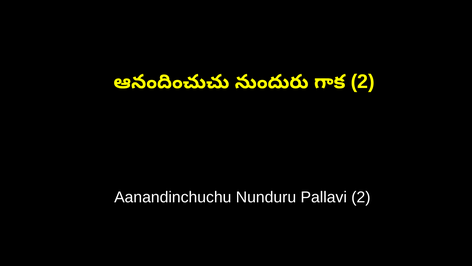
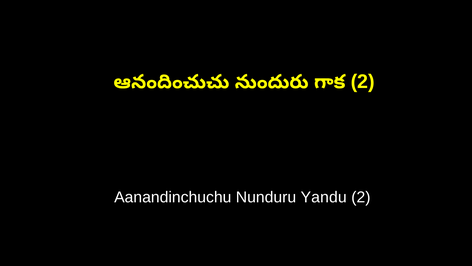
Pallavi: Pallavi -> Yandu
